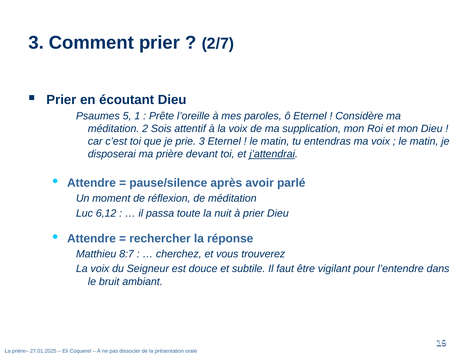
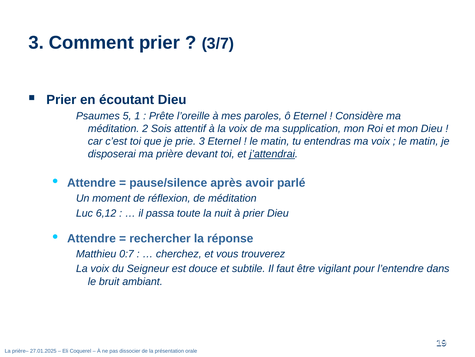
2/7: 2/7 -> 3/7
8:7: 8:7 -> 0:7
